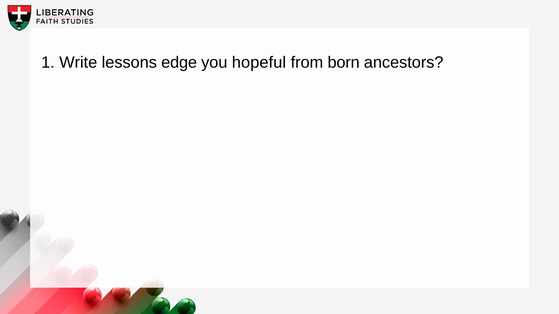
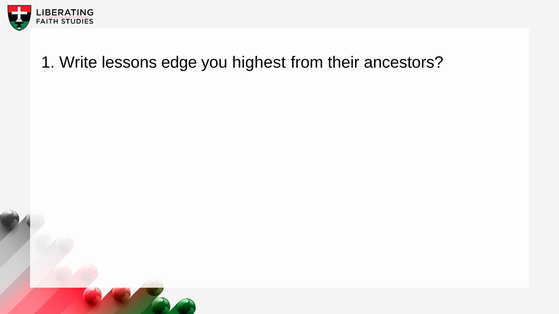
hopeful: hopeful -> highest
born: born -> their
